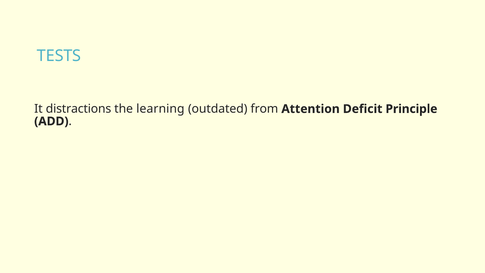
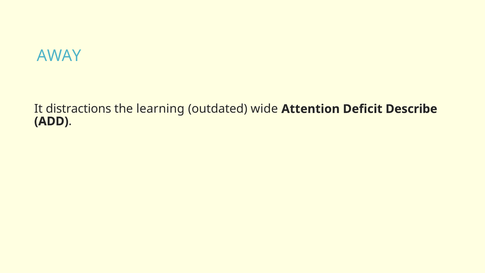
TESTS: TESTS -> AWAY
from: from -> wide
Principle: Principle -> Describe
